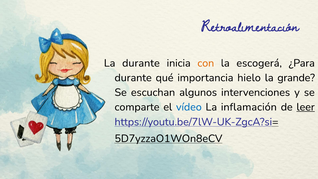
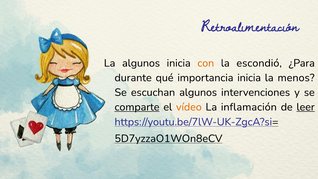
La durante: durante -> algunos
escogerá: escogerá -> escondió
importancia hielo: hielo -> inicia
grande: grande -> menos
comparte underline: none -> present
vídeo colour: blue -> orange
